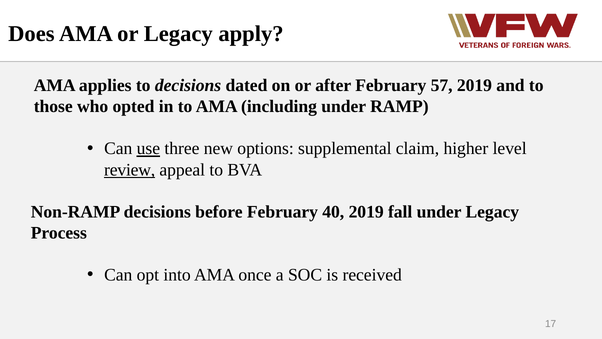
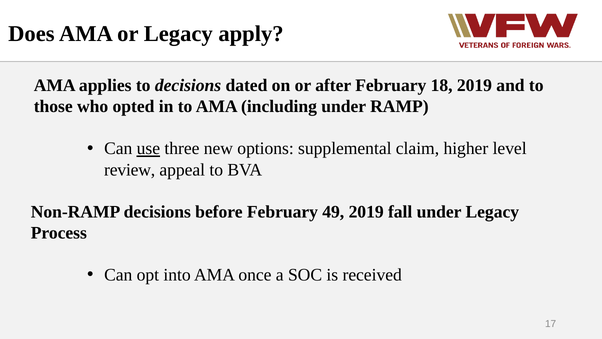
57: 57 -> 18
review underline: present -> none
40: 40 -> 49
